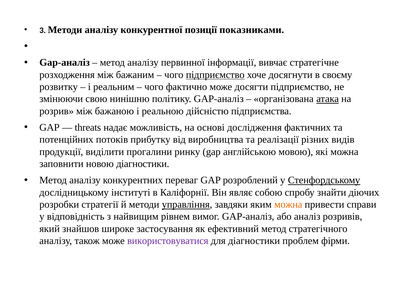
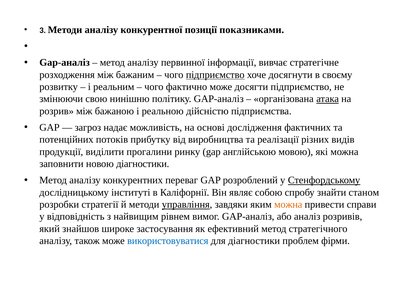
threats: threats -> загроз
діючих: діючих -> станом
використовуватися colour: purple -> blue
